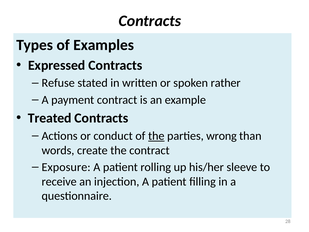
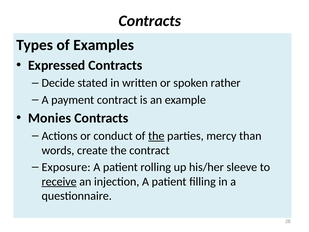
Refuse: Refuse -> Decide
Treated: Treated -> Monies
wrong: wrong -> mercy
receive underline: none -> present
